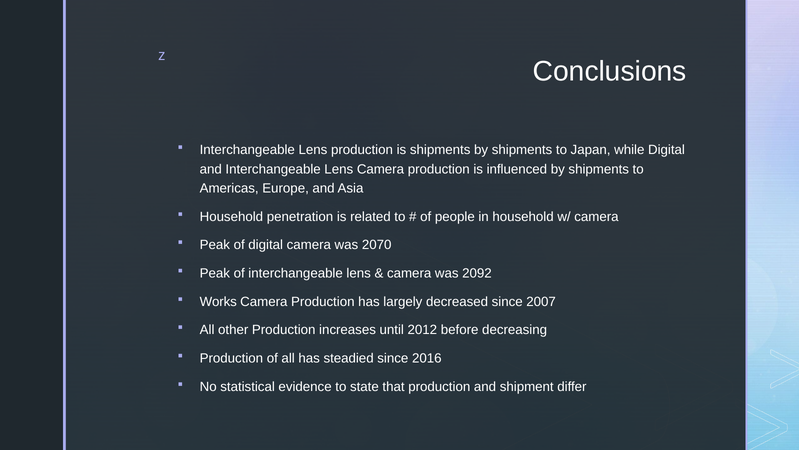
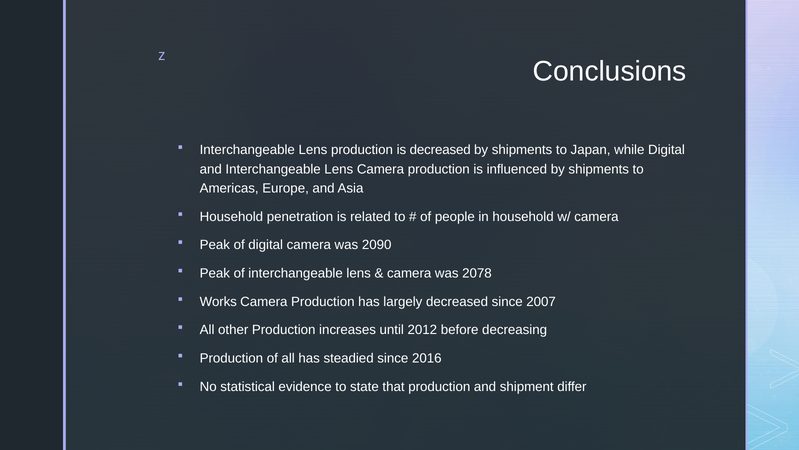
is shipments: shipments -> decreased
2070: 2070 -> 2090
2092: 2092 -> 2078
